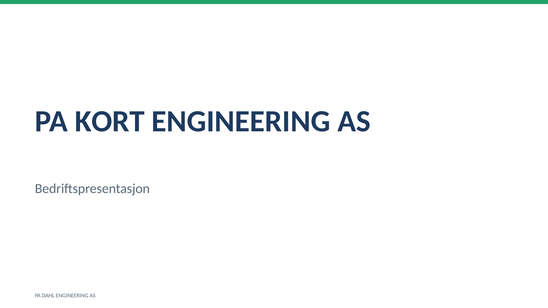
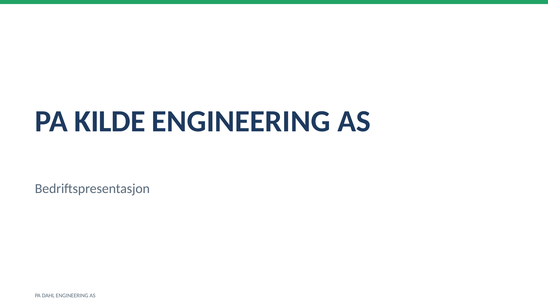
KORT: KORT -> KILDE
